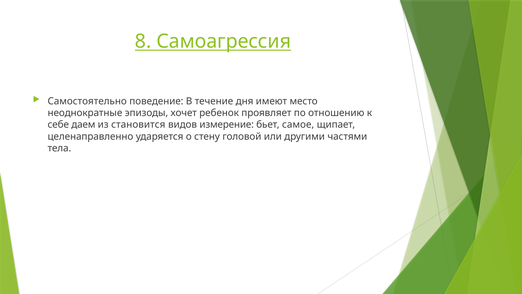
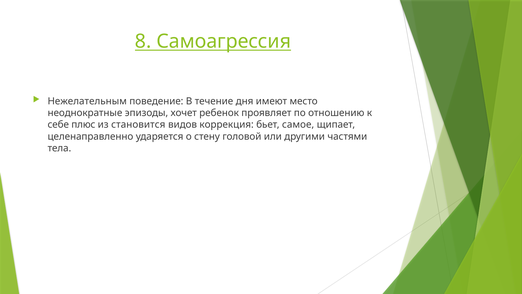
Самостоятельно: Самостоятельно -> Нежелательным
даем: даем -> плюс
измерение: измерение -> коррекция
